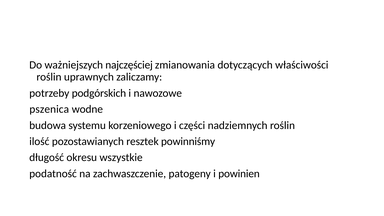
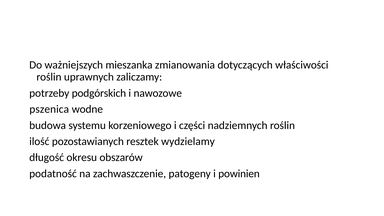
najczęściej: najczęściej -> mieszanka
powinniśmy: powinniśmy -> wydzielamy
wszystkie: wszystkie -> obszarów
